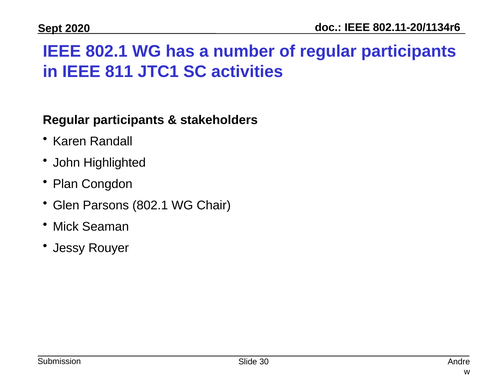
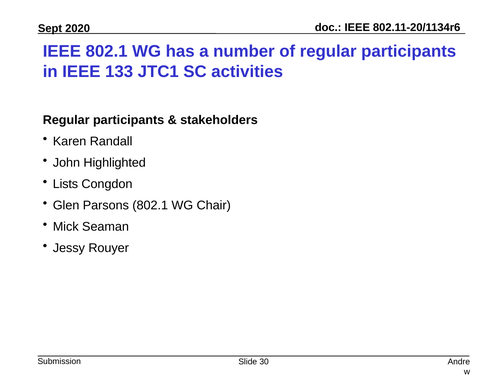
811: 811 -> 133
Plan: Plan -> Lists
